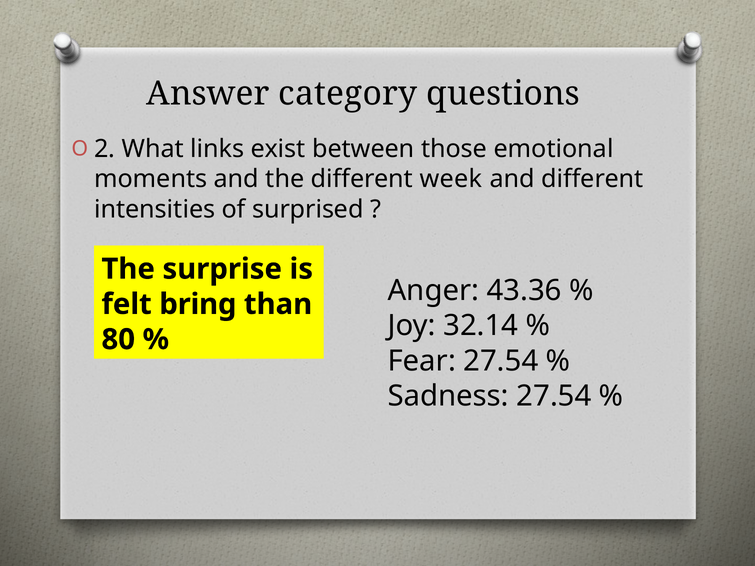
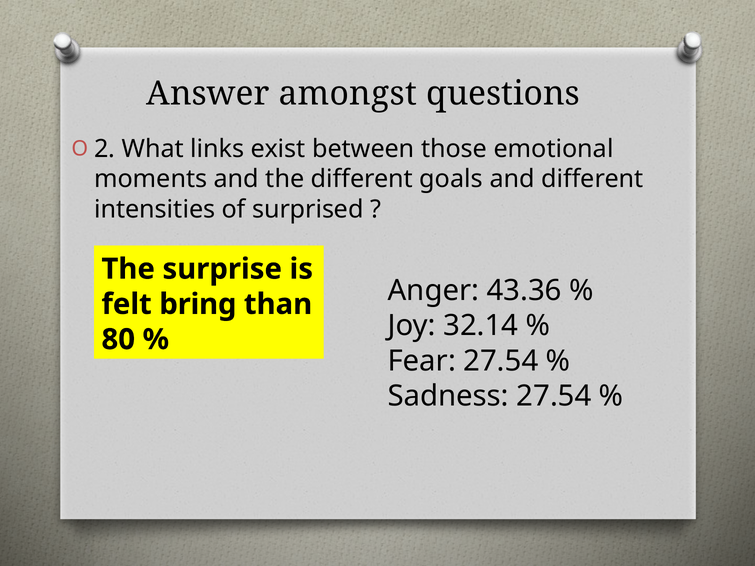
category: category -> amongst
week: week -> goals
